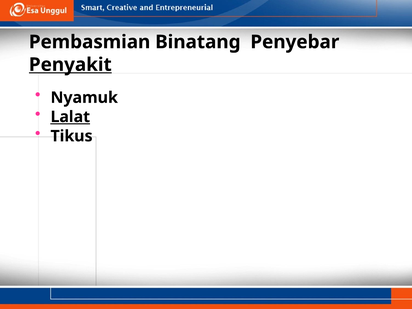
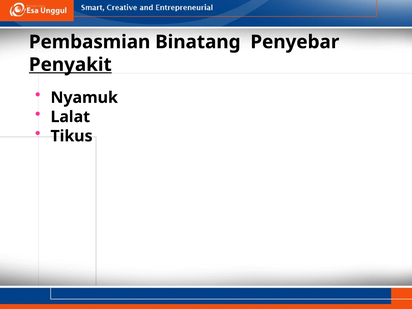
Lalat underline: present -> none
